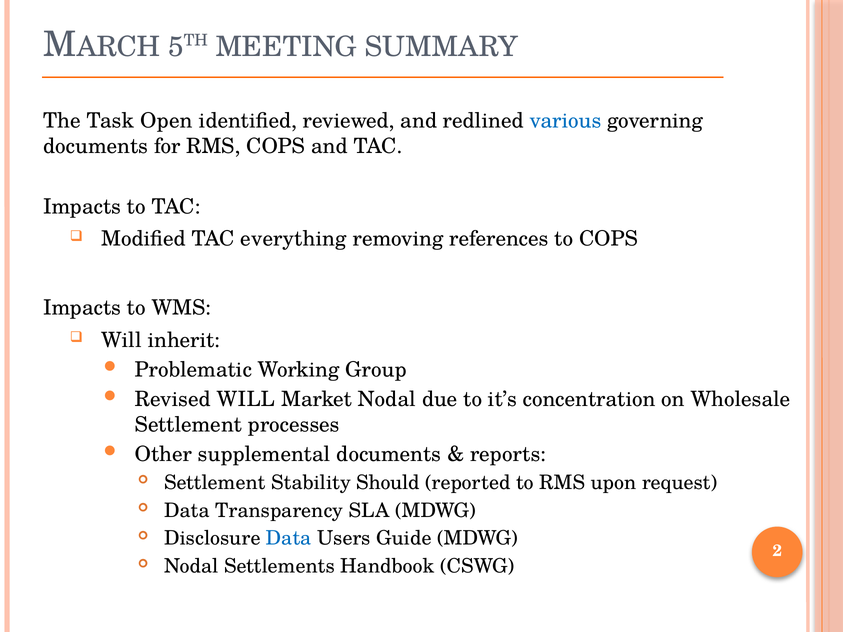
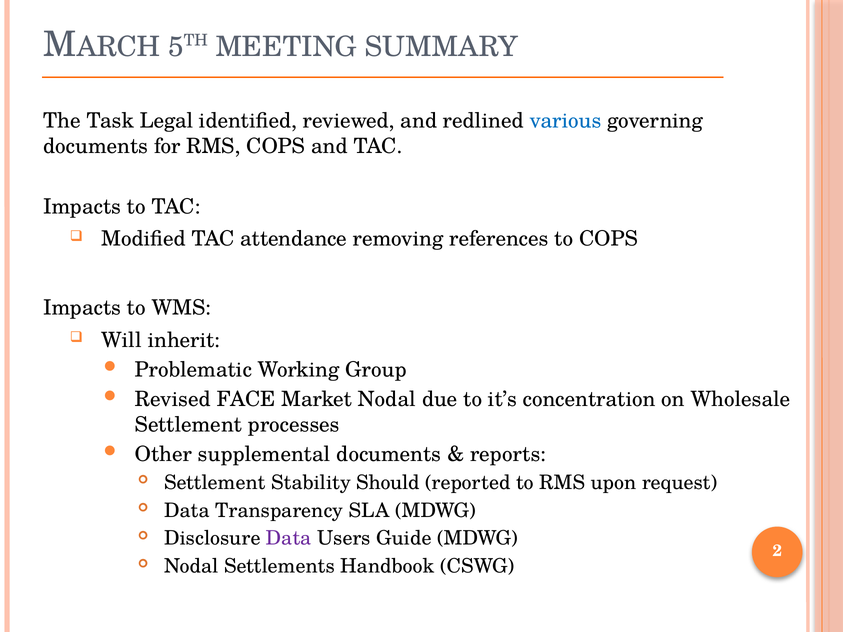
Open: Open -> Legal
everything: everything -> attendance
Revised WILL: WILL -> FACE
Data at (289, 539) colour: blue -> purple
